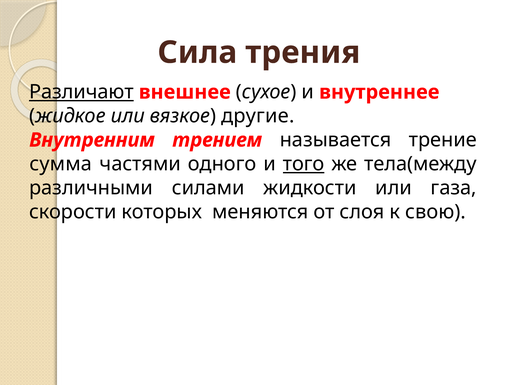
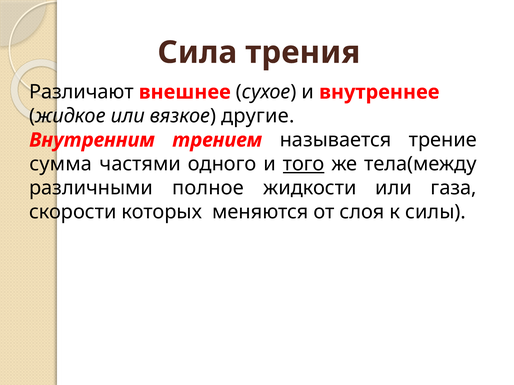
Различают underline: present -> none
силами: силами -> полное
свою: свою -> силы
